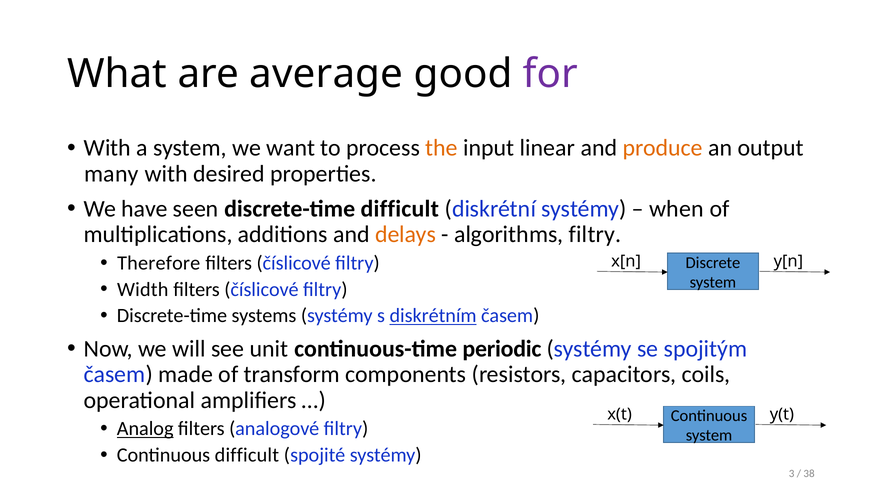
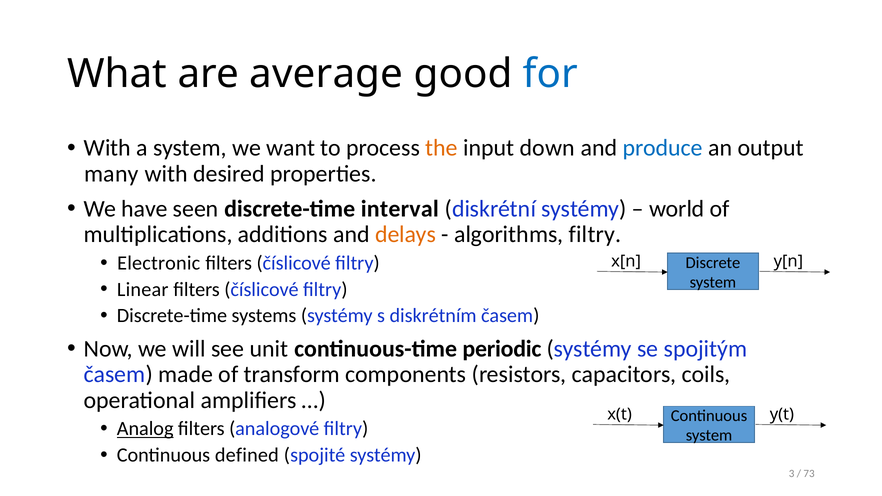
for colour: purple -> blue
linear: linear -> down
produce colour: orange -> blue
discrete-time difficult: difficult -> interval
when: when -> world
Therefore: Therefore -> Electronic
Width: Width -> Linear
diskrétním underline: present -> none
Continuous difficult: difficult -> defined
38: 38 -> 73
